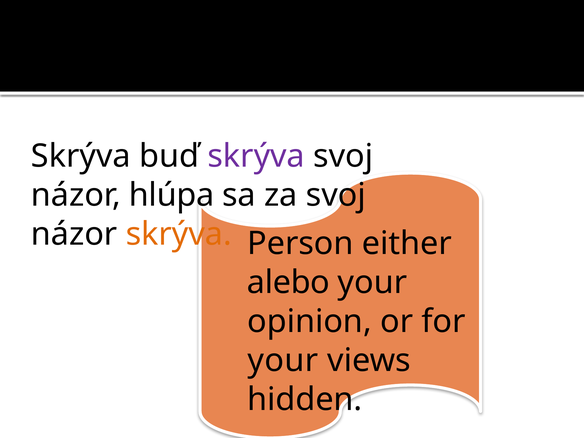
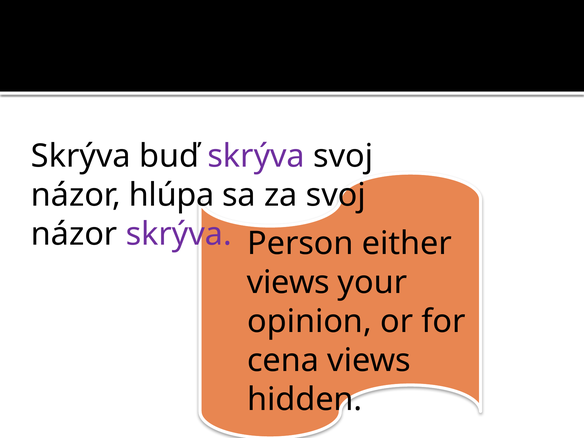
skrýva at (179, 234) colour: orange -> purple
alebo at (288, 283): alebo -> views
your at (283, 360): your -> cena
